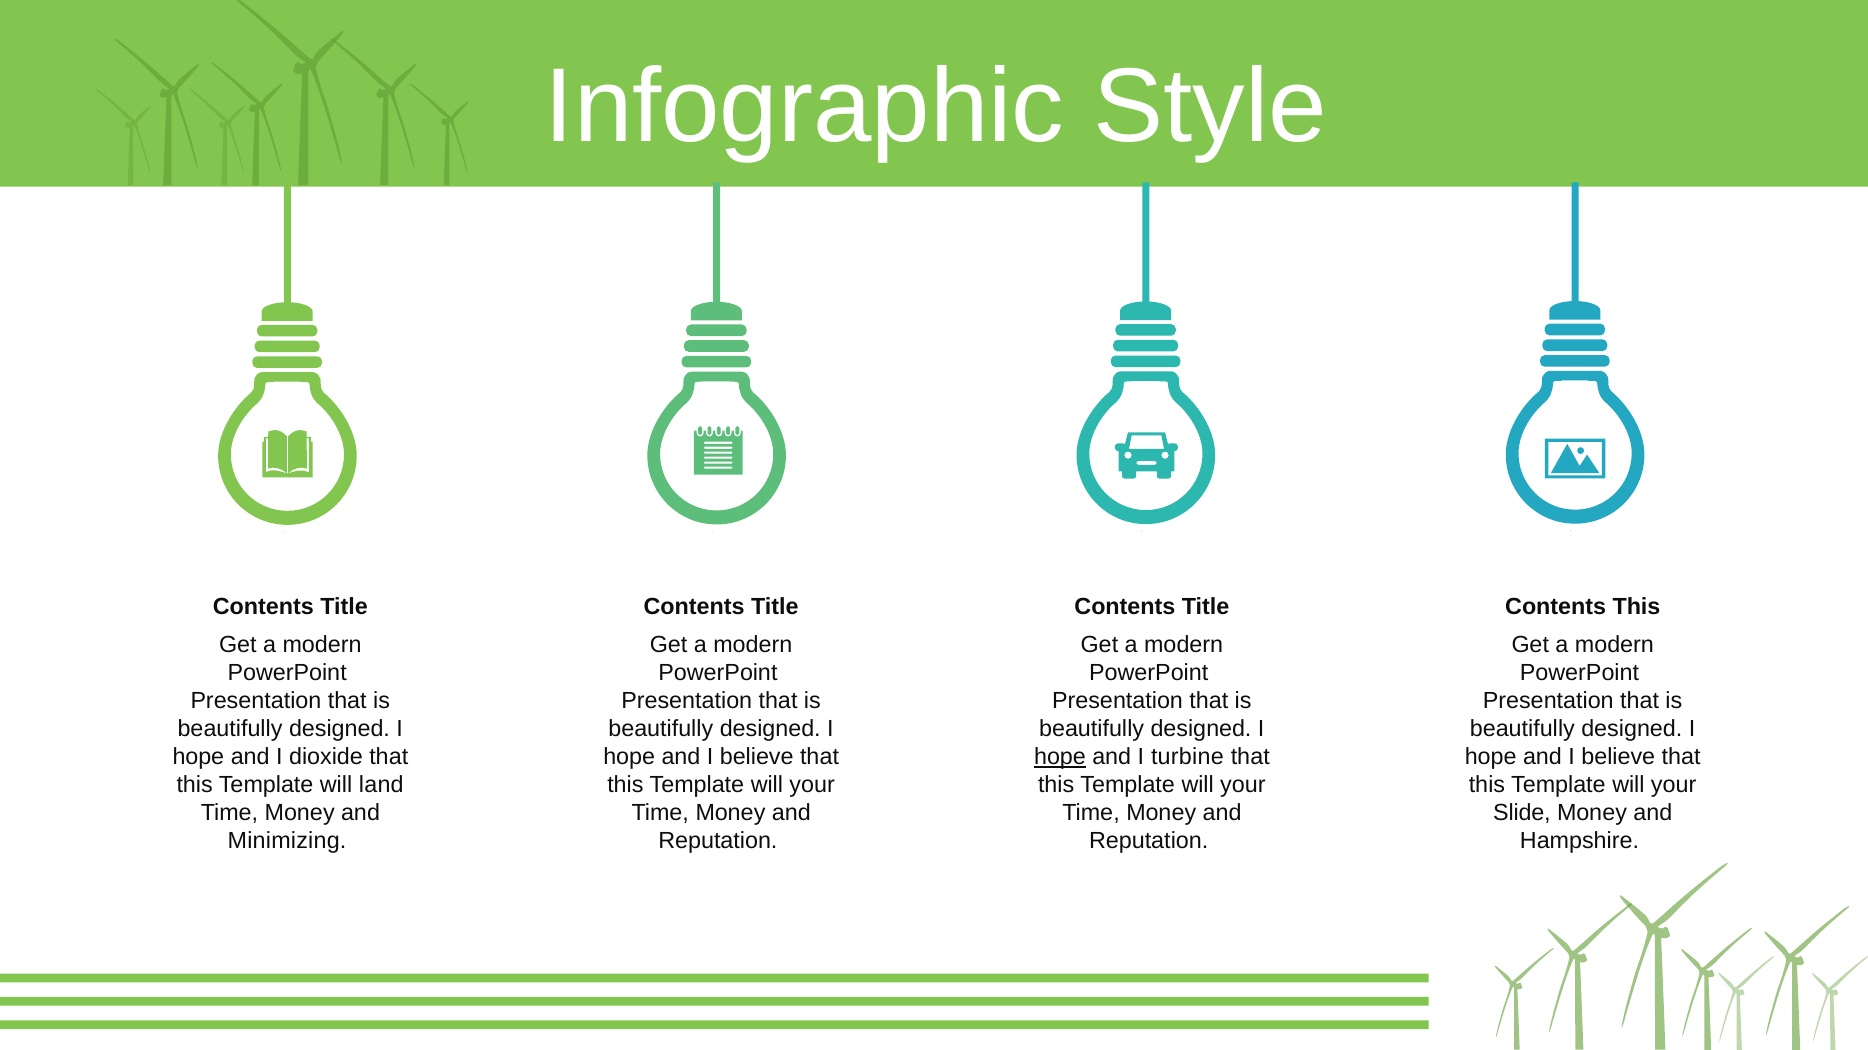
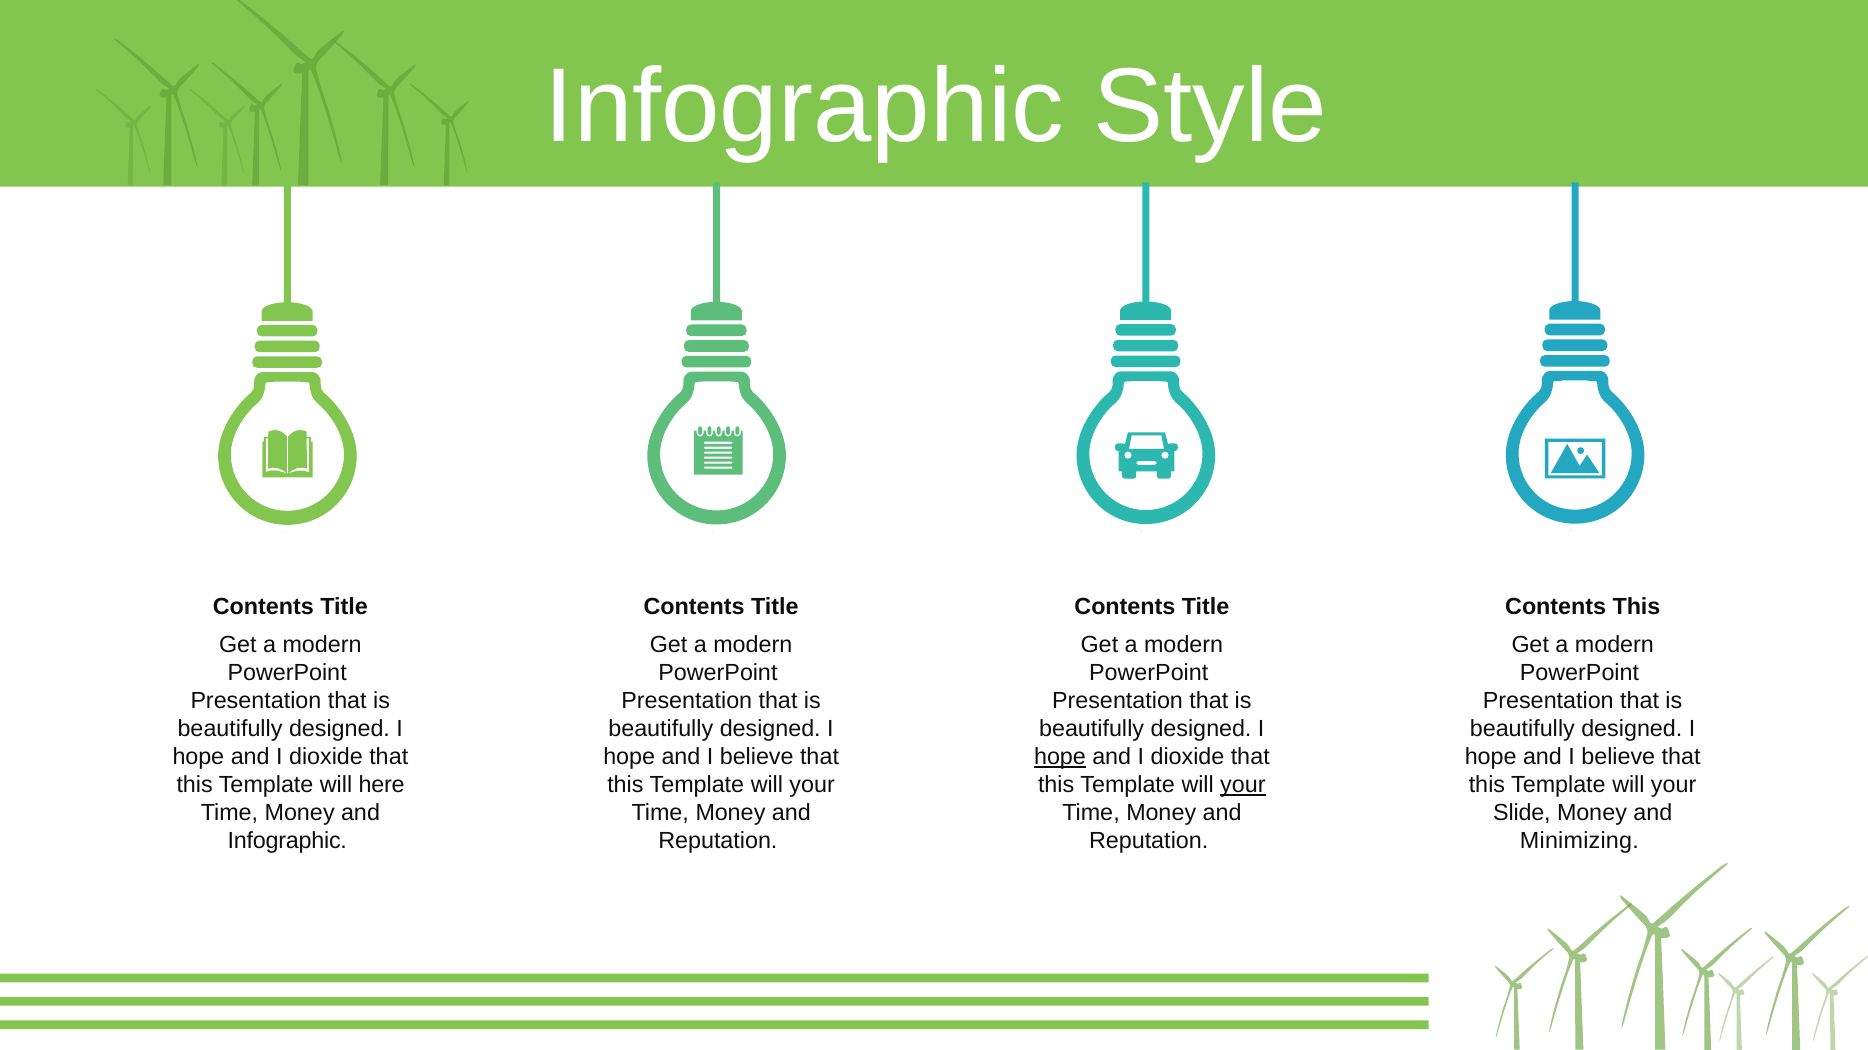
turbine at (1187, 757): turbine -> dioxide
land: land -> here
your at (1243, 786) underline: none -> present
Minimizing at (287, 842): Minimizing -> Infographic
Hampshire: Hampshire -> Minimizing
